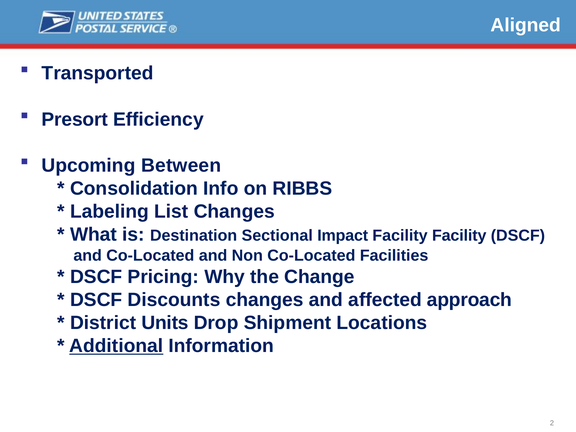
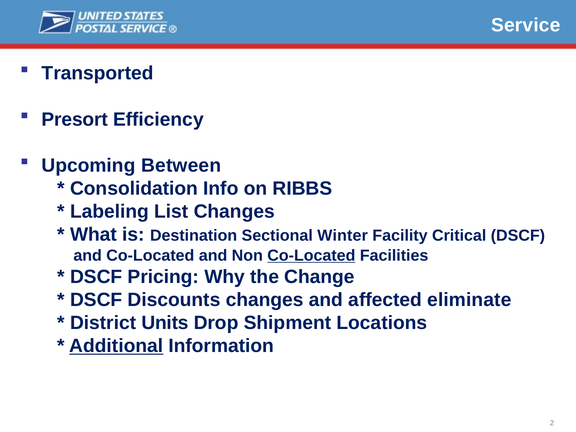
Aligned: Aligned -> Service
Impact: Impact -> Winter
Facility Facility: Facility -> Critical
Co-Located at (311, 255) underline: none -> present
approach: approach -> eliminate
